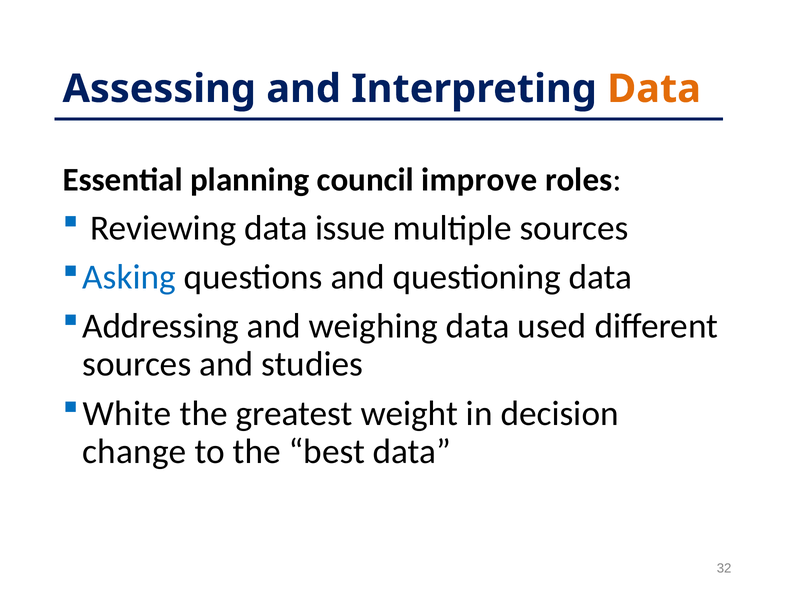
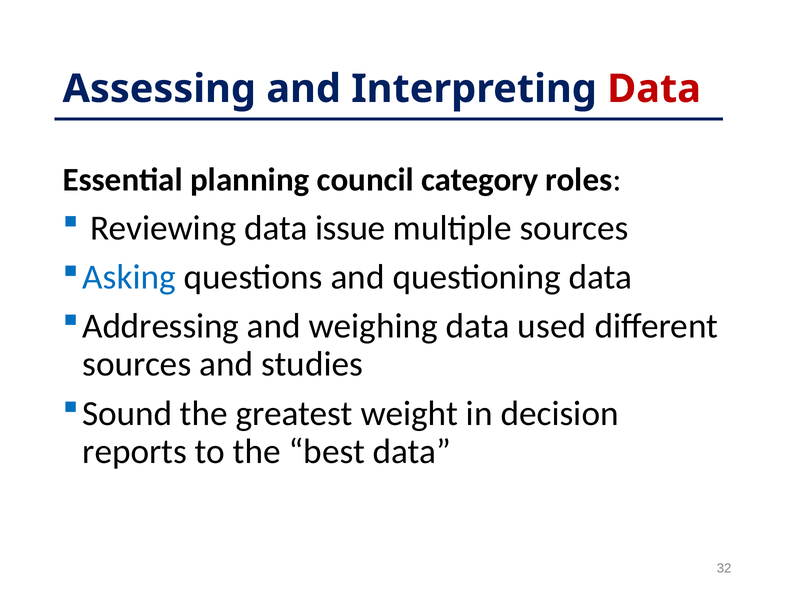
Data at (654, 89) colour: orange -> red
improve: improve -> category
White: White -> Sound
change: change -> reports
